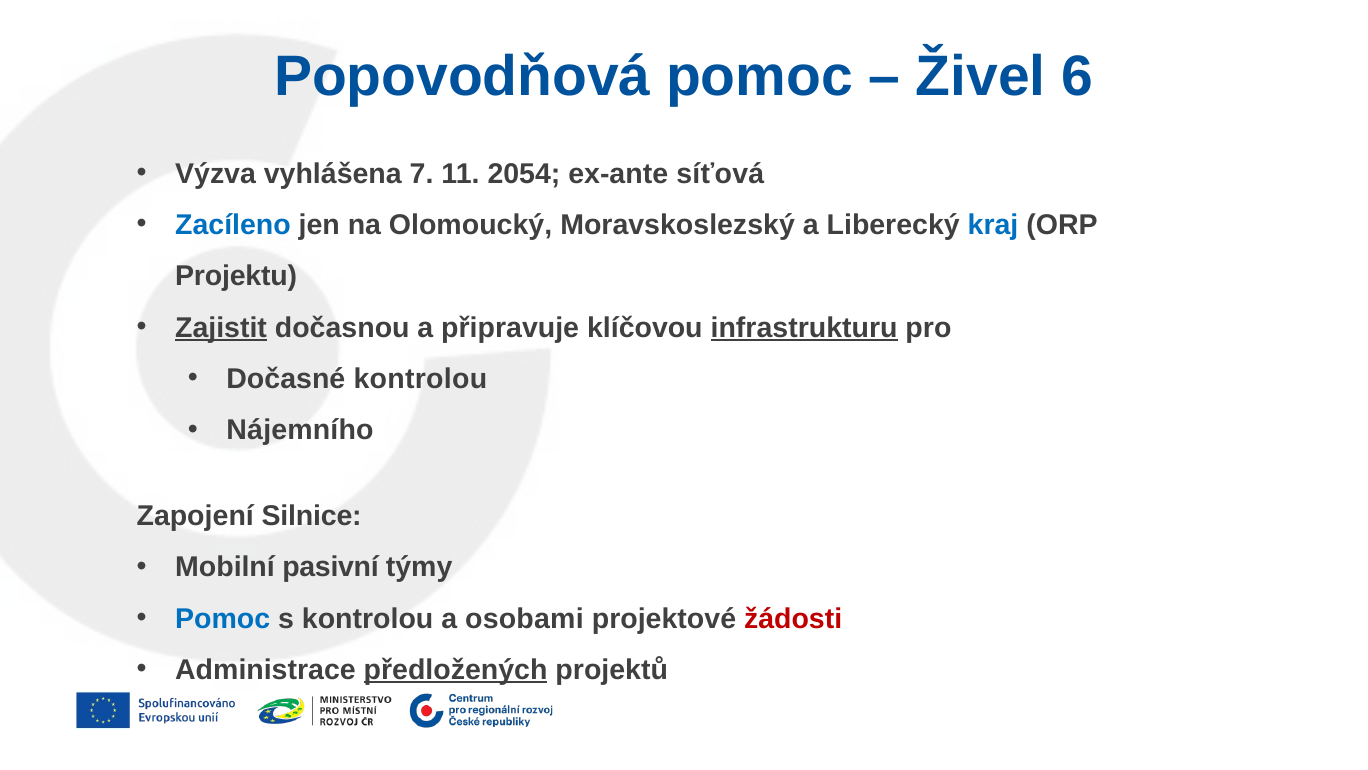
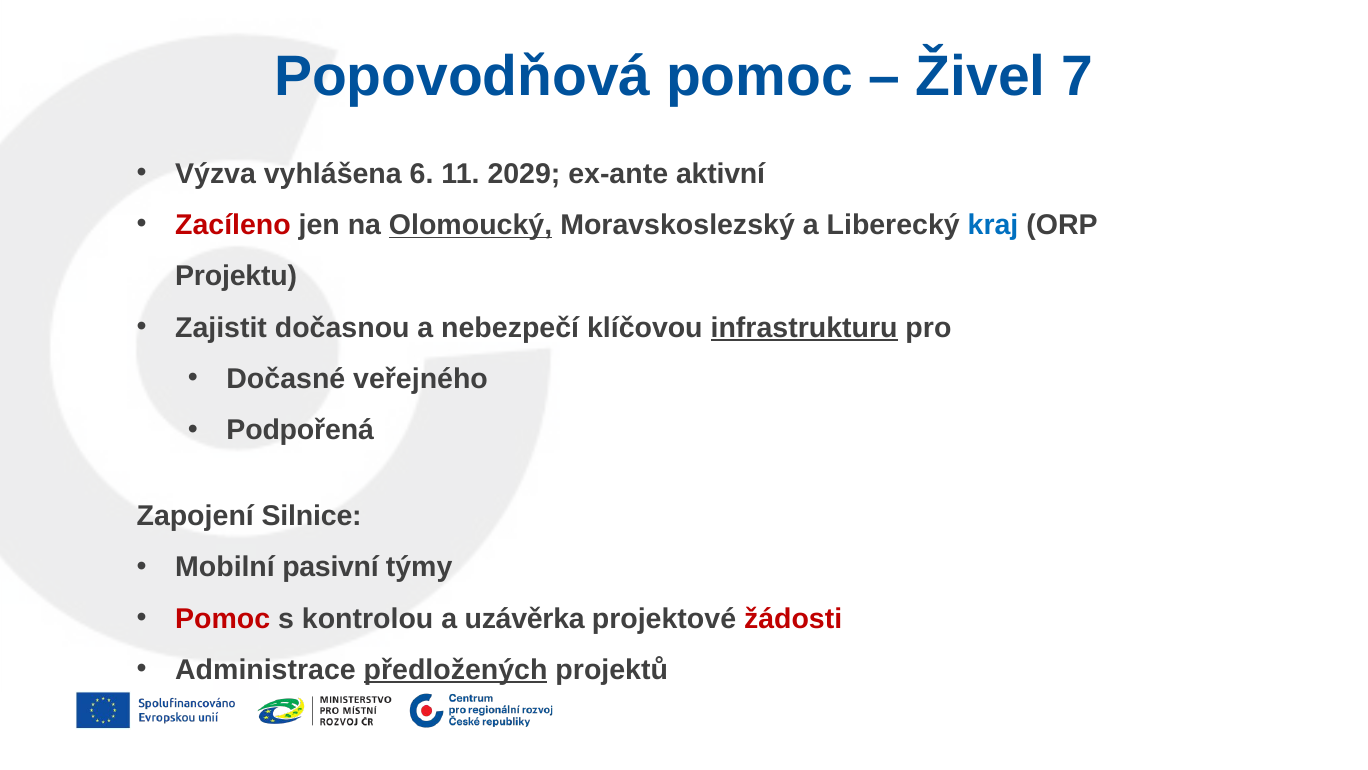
6: 6 -> 7
7: 7 -> 6
2054: 2054 -> 2029
síťová: síťová -> aktivní
Zacíleno colour: blue -> red
Olomoucký underline: none -> present
Zajistit underline: present -> none
připravuje: připravuje -> nebezpečí
Dočasné kontrolou: kontrolou -> veřejného
Nájemního: Nájemního -> Podpořená
Pomoc at (223, 618) colour: blue -> red
osobami: osobami -> uzávěrka
